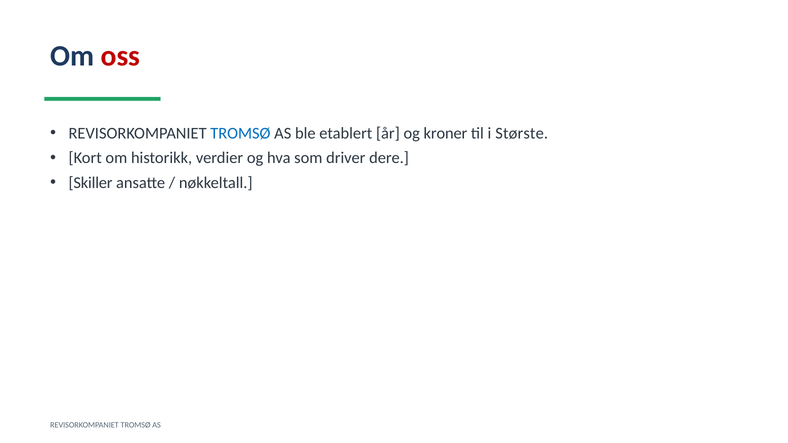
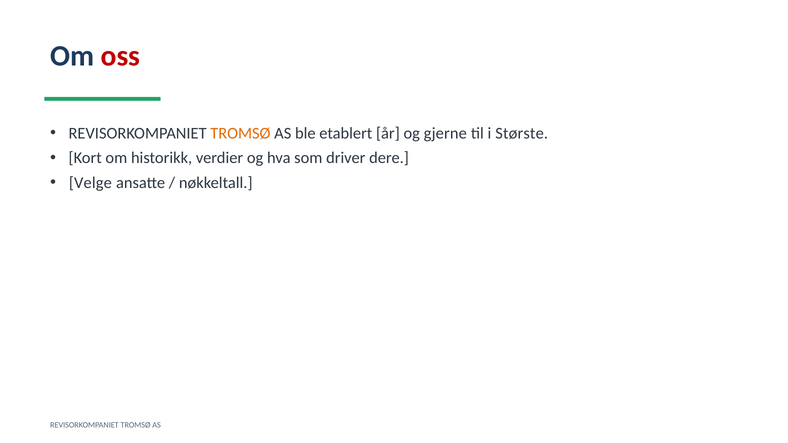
TROMSØ at (240, 133) colour: blue -> orange
kroner: kroner -> gjerne
Skiller: Skiller -> Velge
